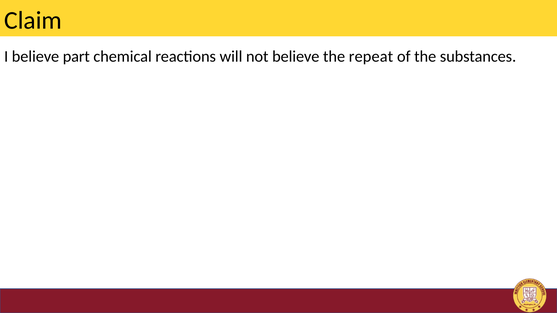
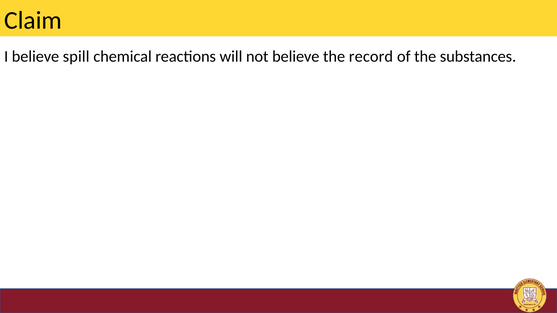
part: part -> spill
repeat: repeat -> record
